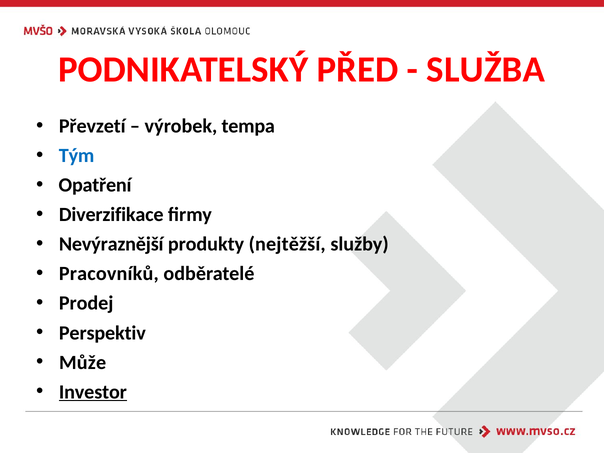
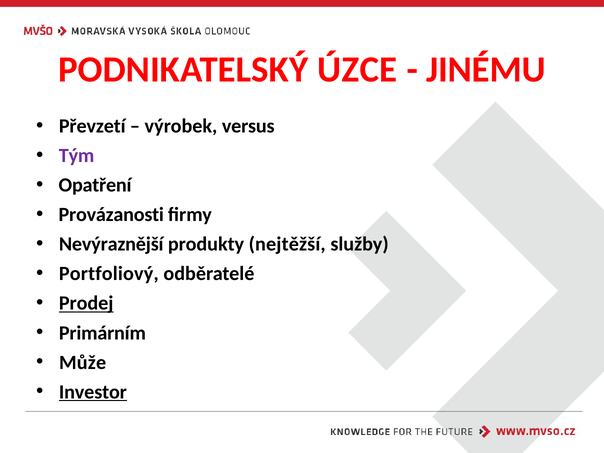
PŘED: PŘED -> ÚZCE
SLUŽBA: SLUŽBA -> JINÉMU
tempa: tempa -> versus
Tým colour: blue -> purple
Diverzifikace: Diverzifikace -> Provázanosti
Pracovníků: Pracovníků -> Portfoliový
Prodej underline: none -> present
Perspektiv: Perspektiv -> Primárním
